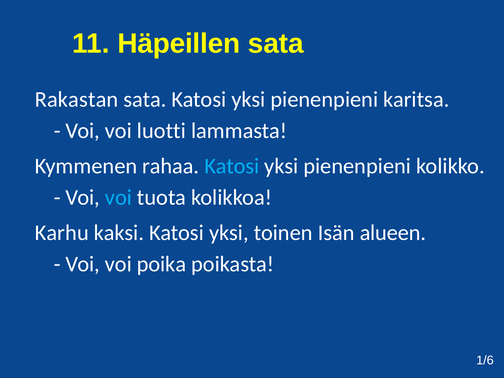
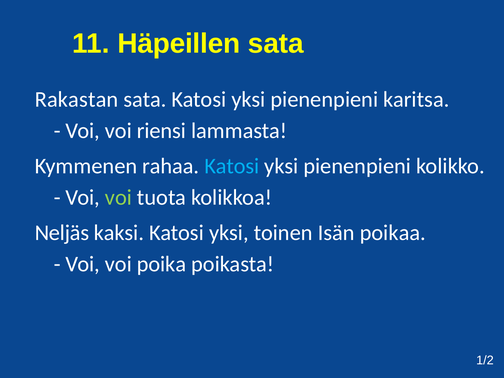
luotti: luotti -> riensi
voi at (118, 197) colour: light blue -> light green
Karhu: Karhu -> Neljäs
alueen: alueen -> poikaa
1/6: 1/6 -> 1/2
